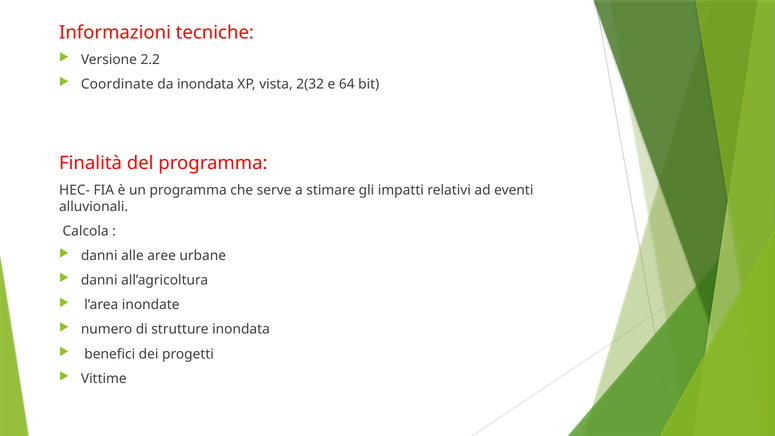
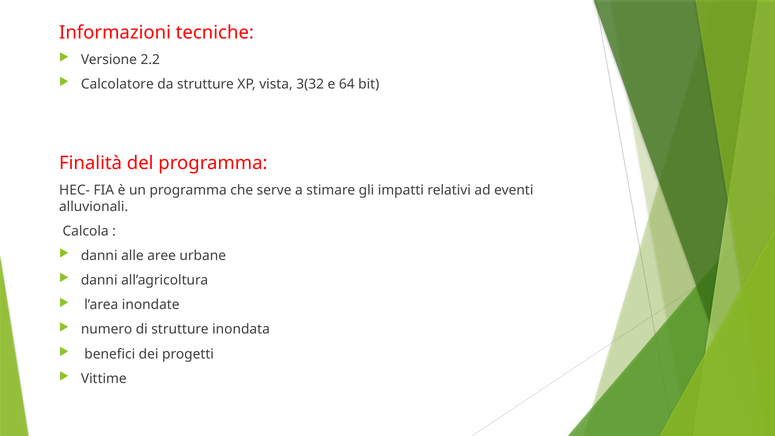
Coordinate: Coordinate -> Calcolatore
da inondata: inondata -> strutture
2(32: 2(32 -> 3(32
